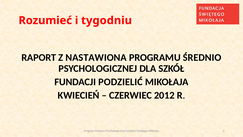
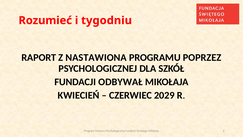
ŚREDNIO: ŚREDNIO -> POPRZEZ
PODZIELIĆ: PODZIELIĆ -> ODBYWAŁ
2012: 2012 -> 2029
